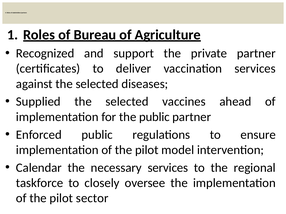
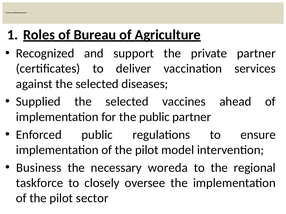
Calendar: Calendar -> Business
necessary services: services -> woreda
